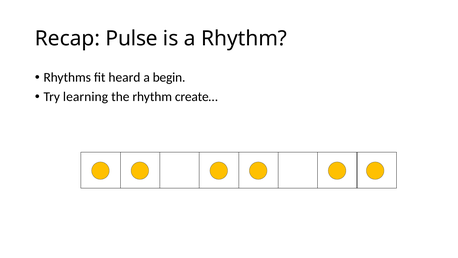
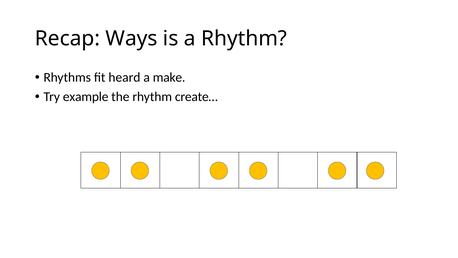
Pulse: Pulse -> Ways
begin: begin -> make
learning: learning -> example
